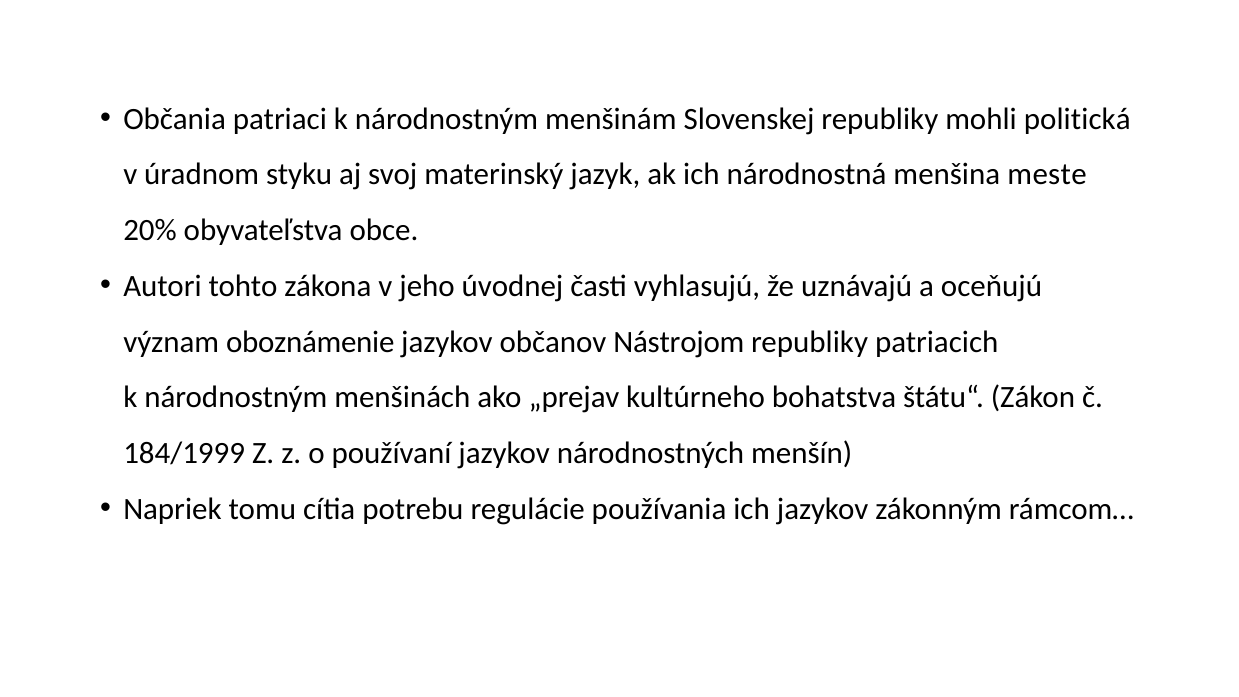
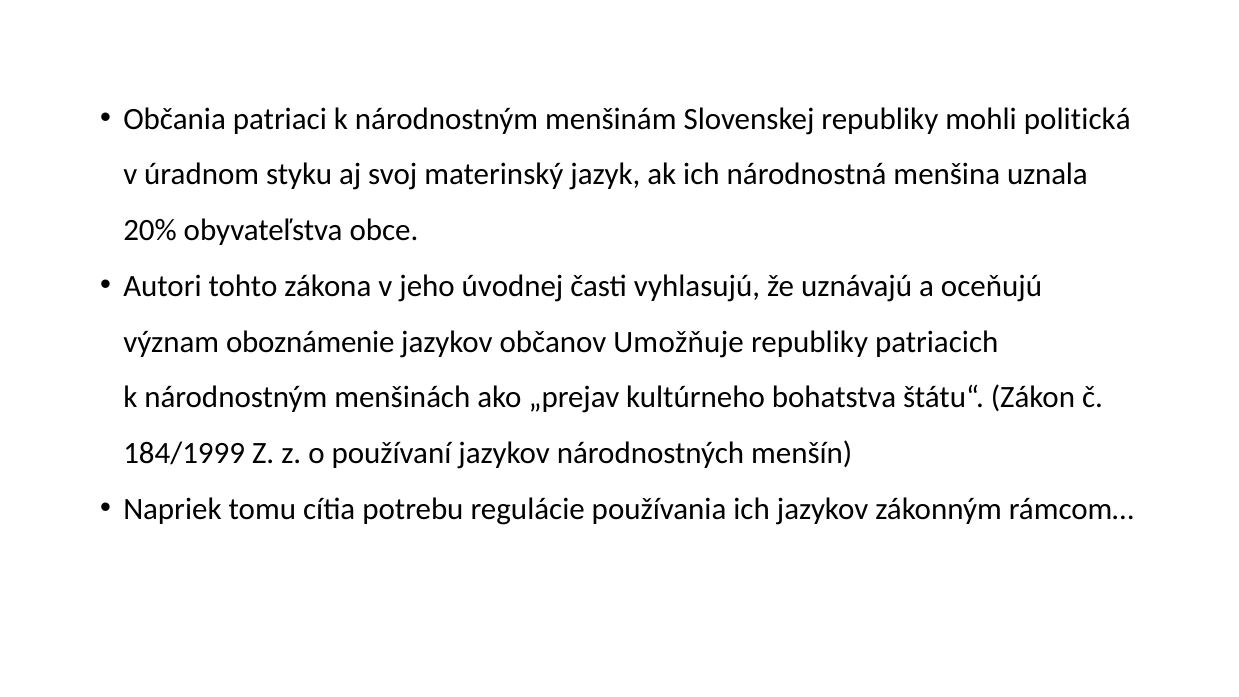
meste: meste -> uznala
Nástrojom: Nástrojom -> Umožňuje
